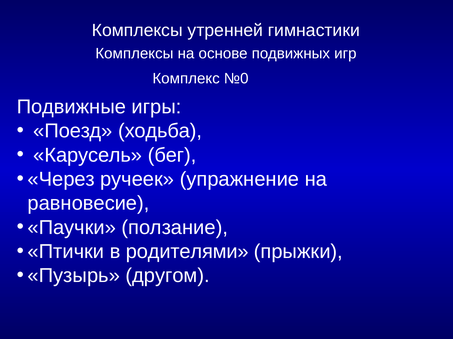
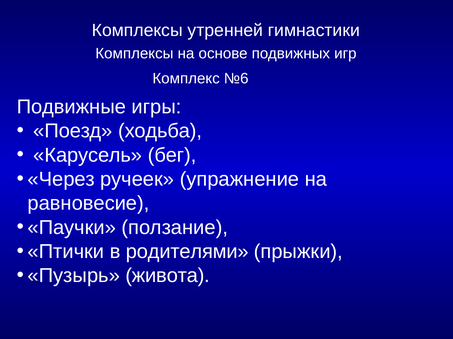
№0: №0 -> №6
другом: другом -> живота
